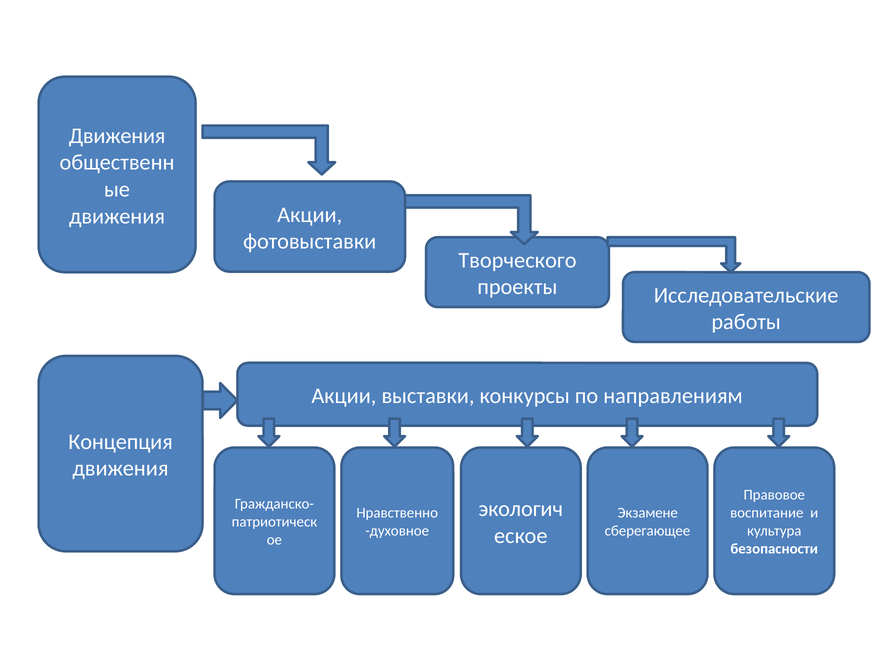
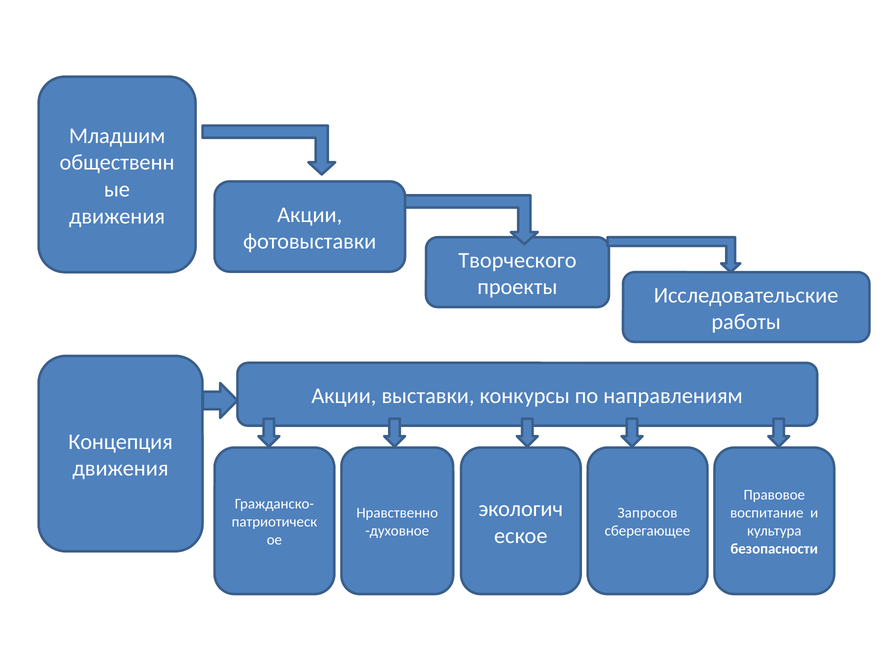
Движения at (117, 136): Движения -> Младшим
Экзамене: Экзамене -> Запросов
